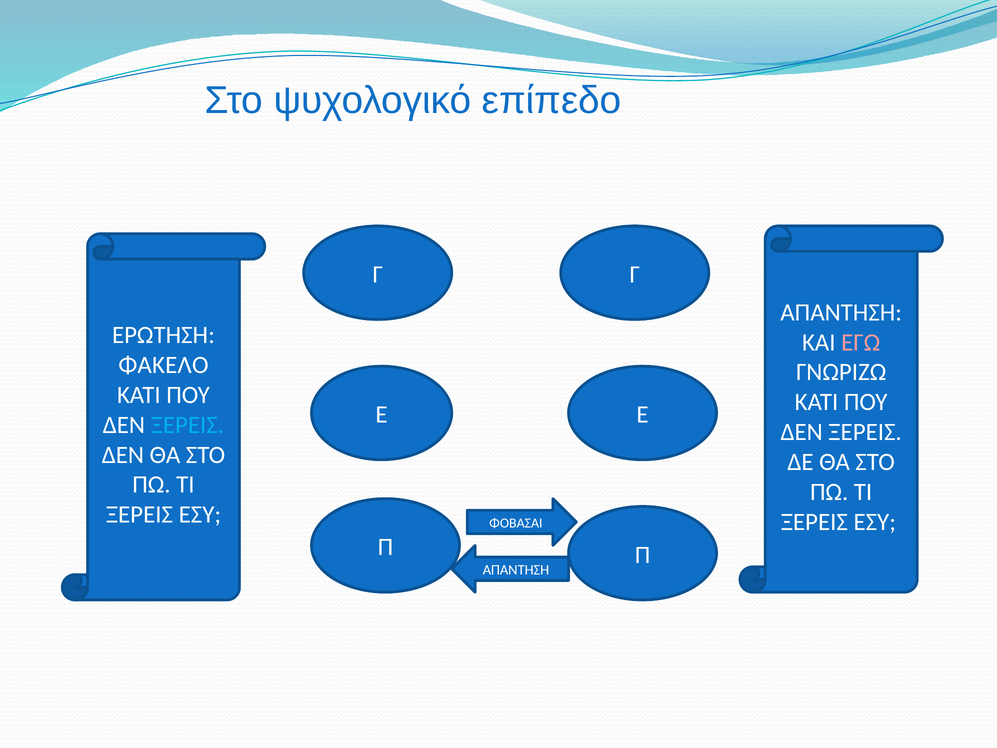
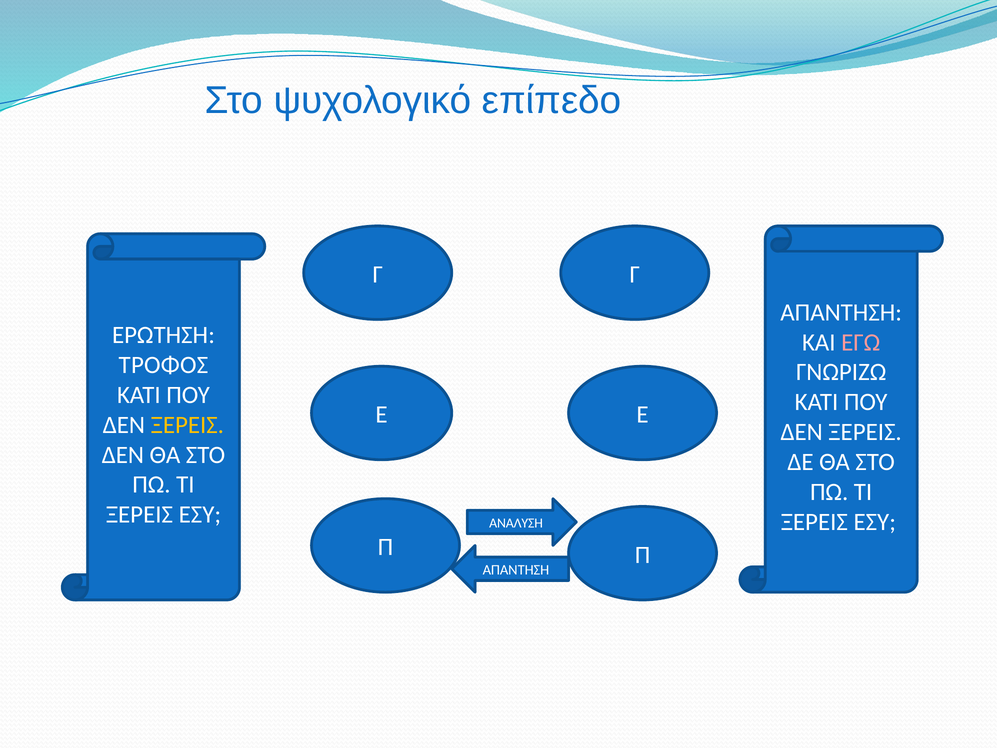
ΦΑΚΕΛΟ: ΦΑΚΕΛΟ -> ΤΡΟΦΟΣ
ΞΕΡΕΙΣ at (187, 425) colour: light blue -> yellow
ΦΟΒΑΣΑΙ: ΦΟΒΑΣΑΙ -> ΑΝΑΛΥΣΗ
